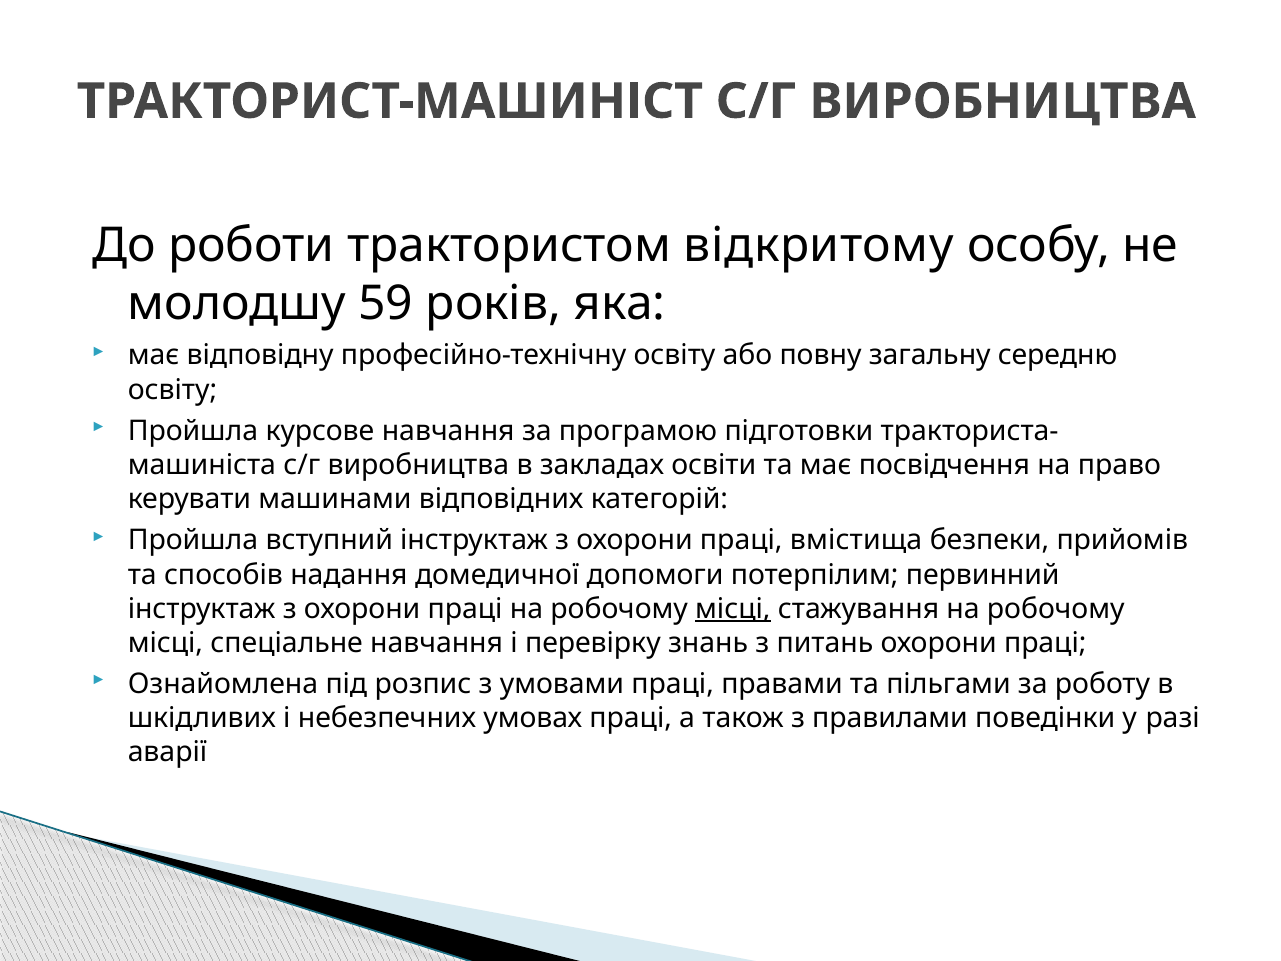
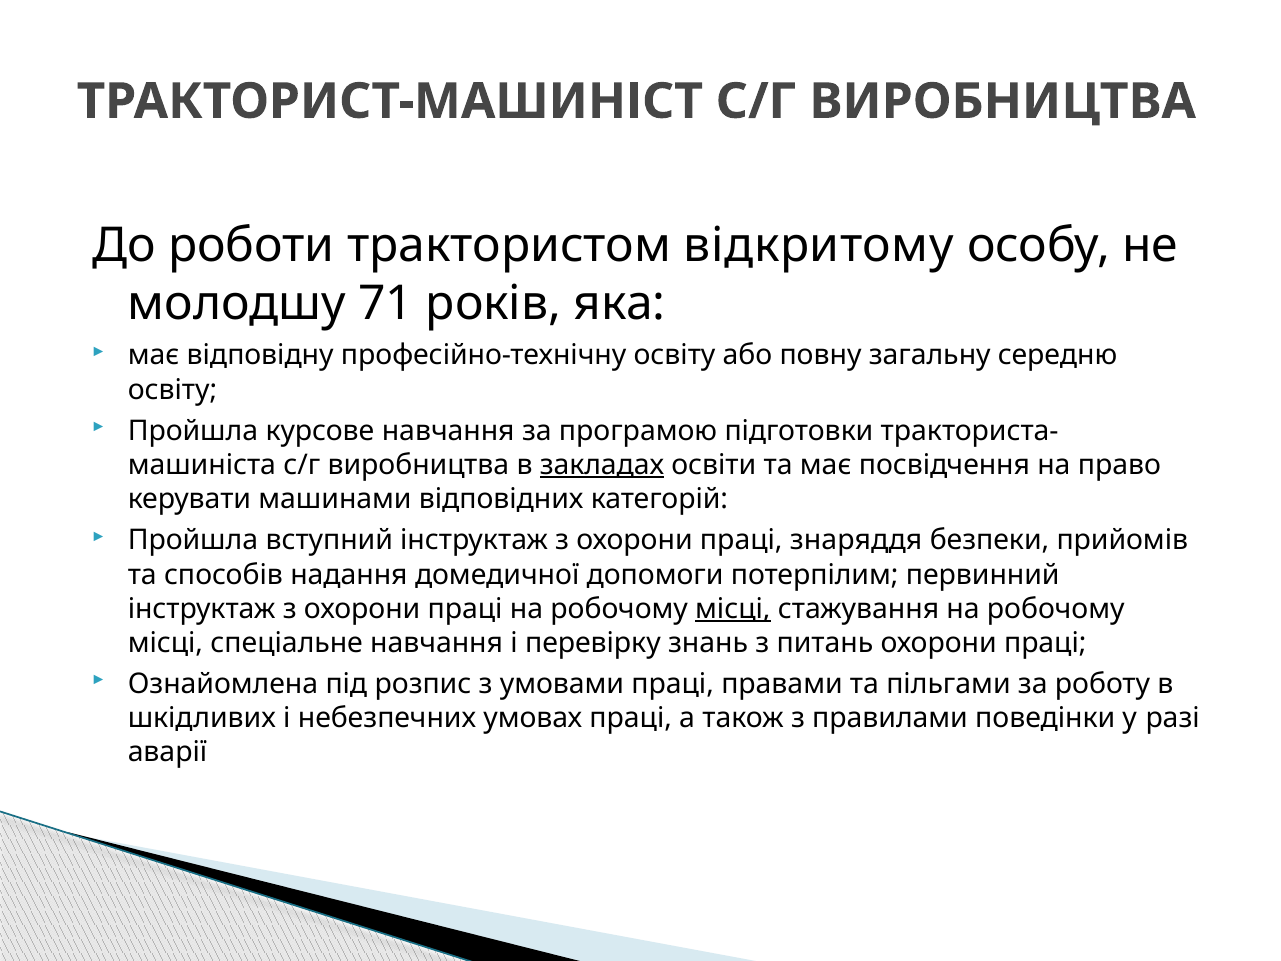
59: 59 -> 71
закладах underline: none -> present
вмістища: вмістища -> знаряддя
